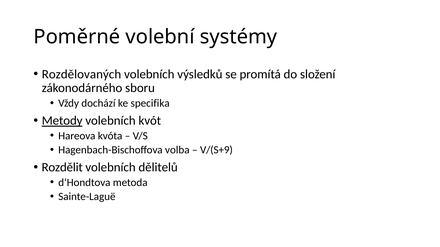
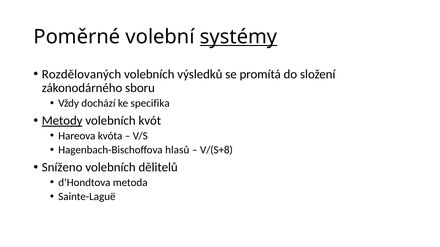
systémy underline: none -> present
volba: volba -> hlasů
V/(S+9: V/(S+9 -> V/(S+8
Rozdělit: Rozdělit -> Sníženo
